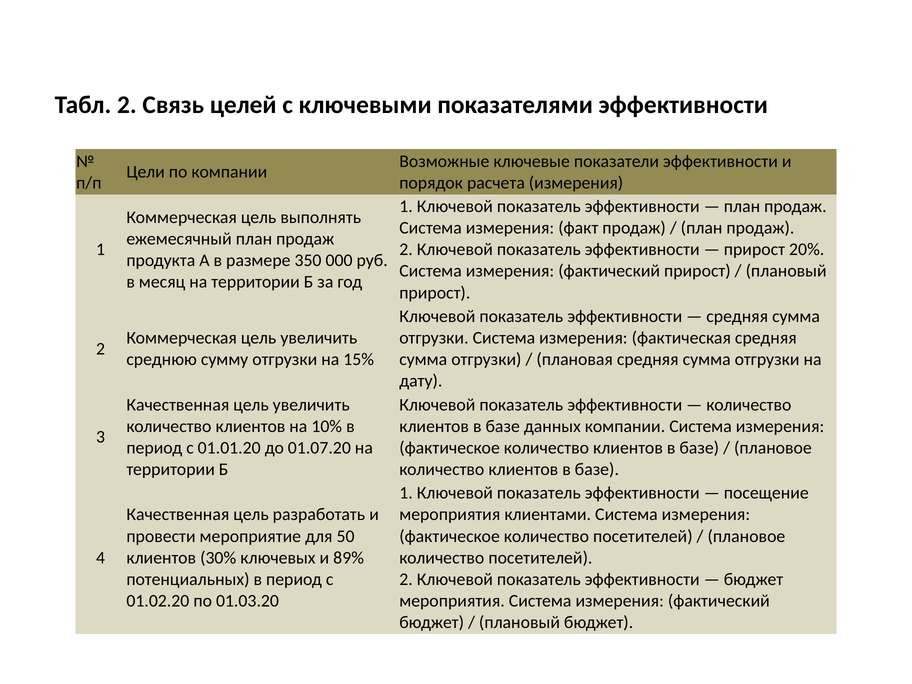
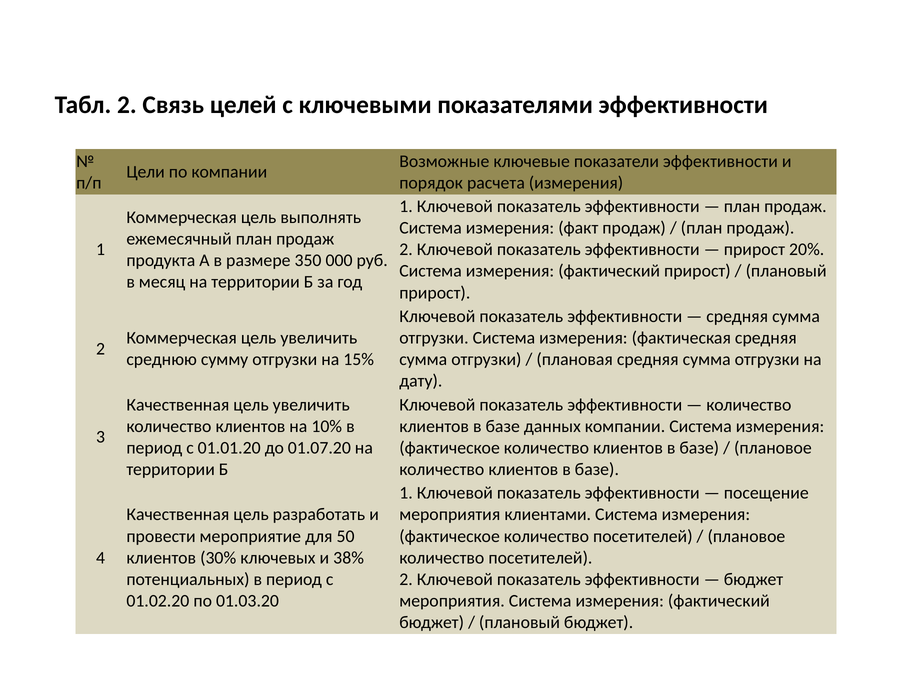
89%: 89% -> 38%
